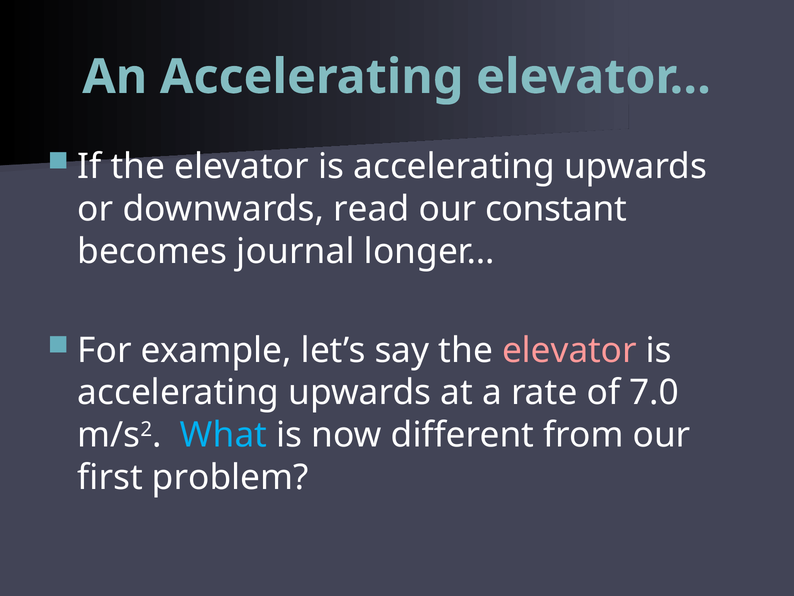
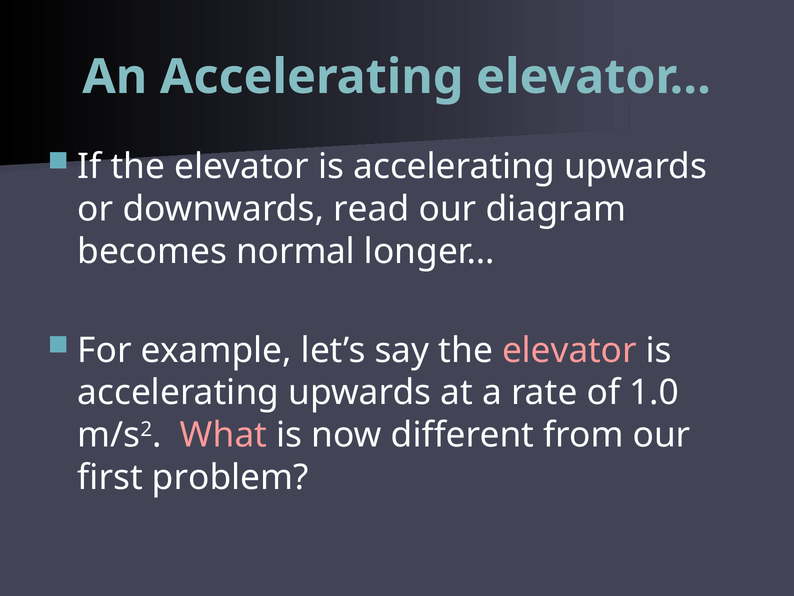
constant: constant -> diagram
journal: journal -> normal
7.0: 7.0 -> 1.0
What colour: light blue -> pink
